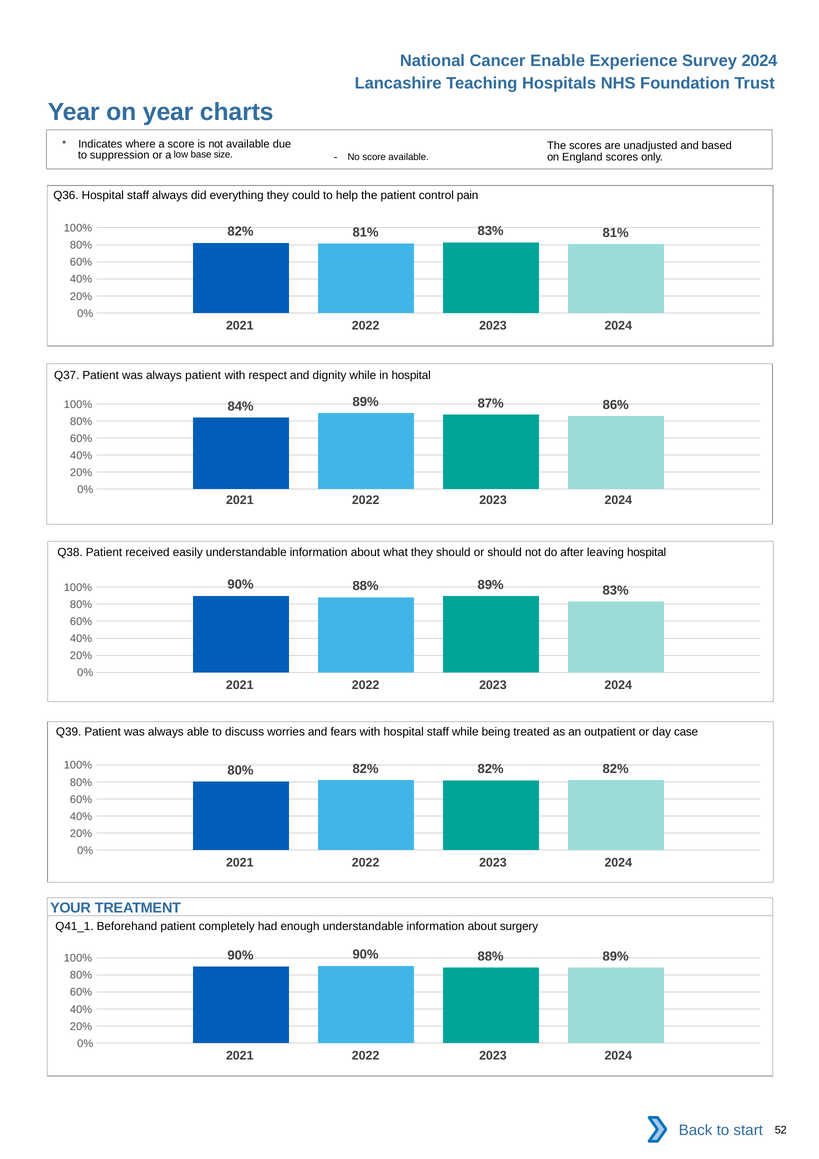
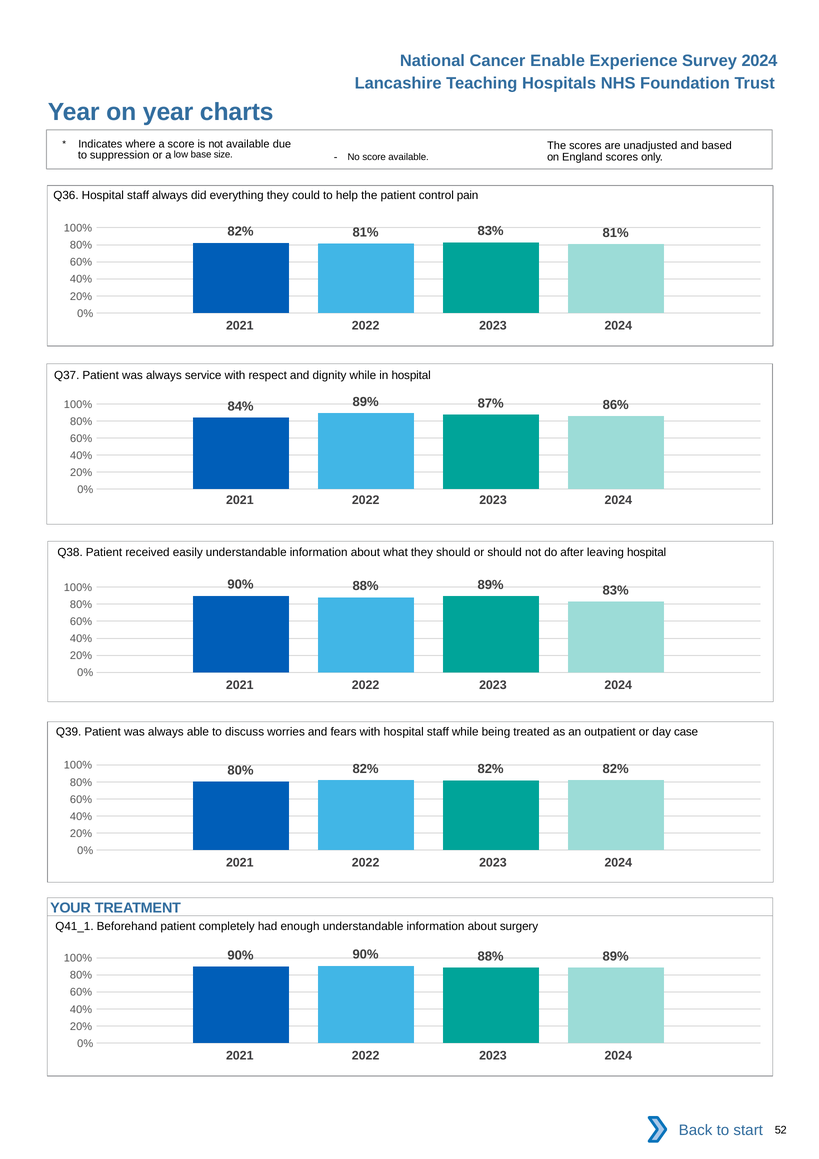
always patient: patient -> service
